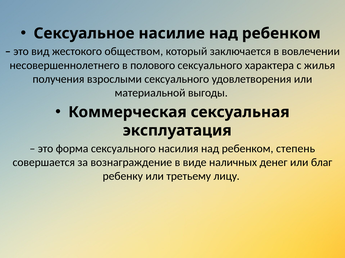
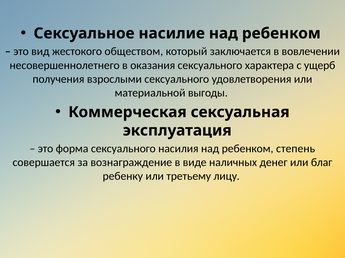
полового: полового -> оказания
жилья: жилья -> ущерб
